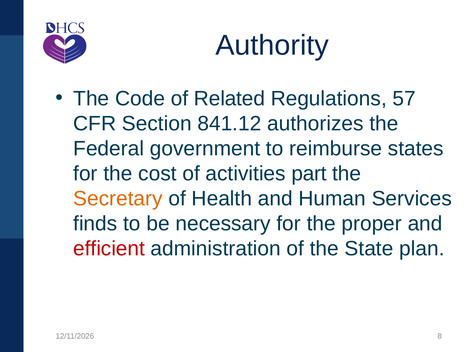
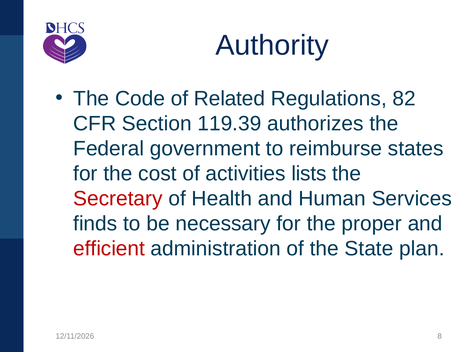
57: 57 -> 82
841.12: 841.12 -> 119.39
part: part -> lists
Secretary colour: orange -> red
